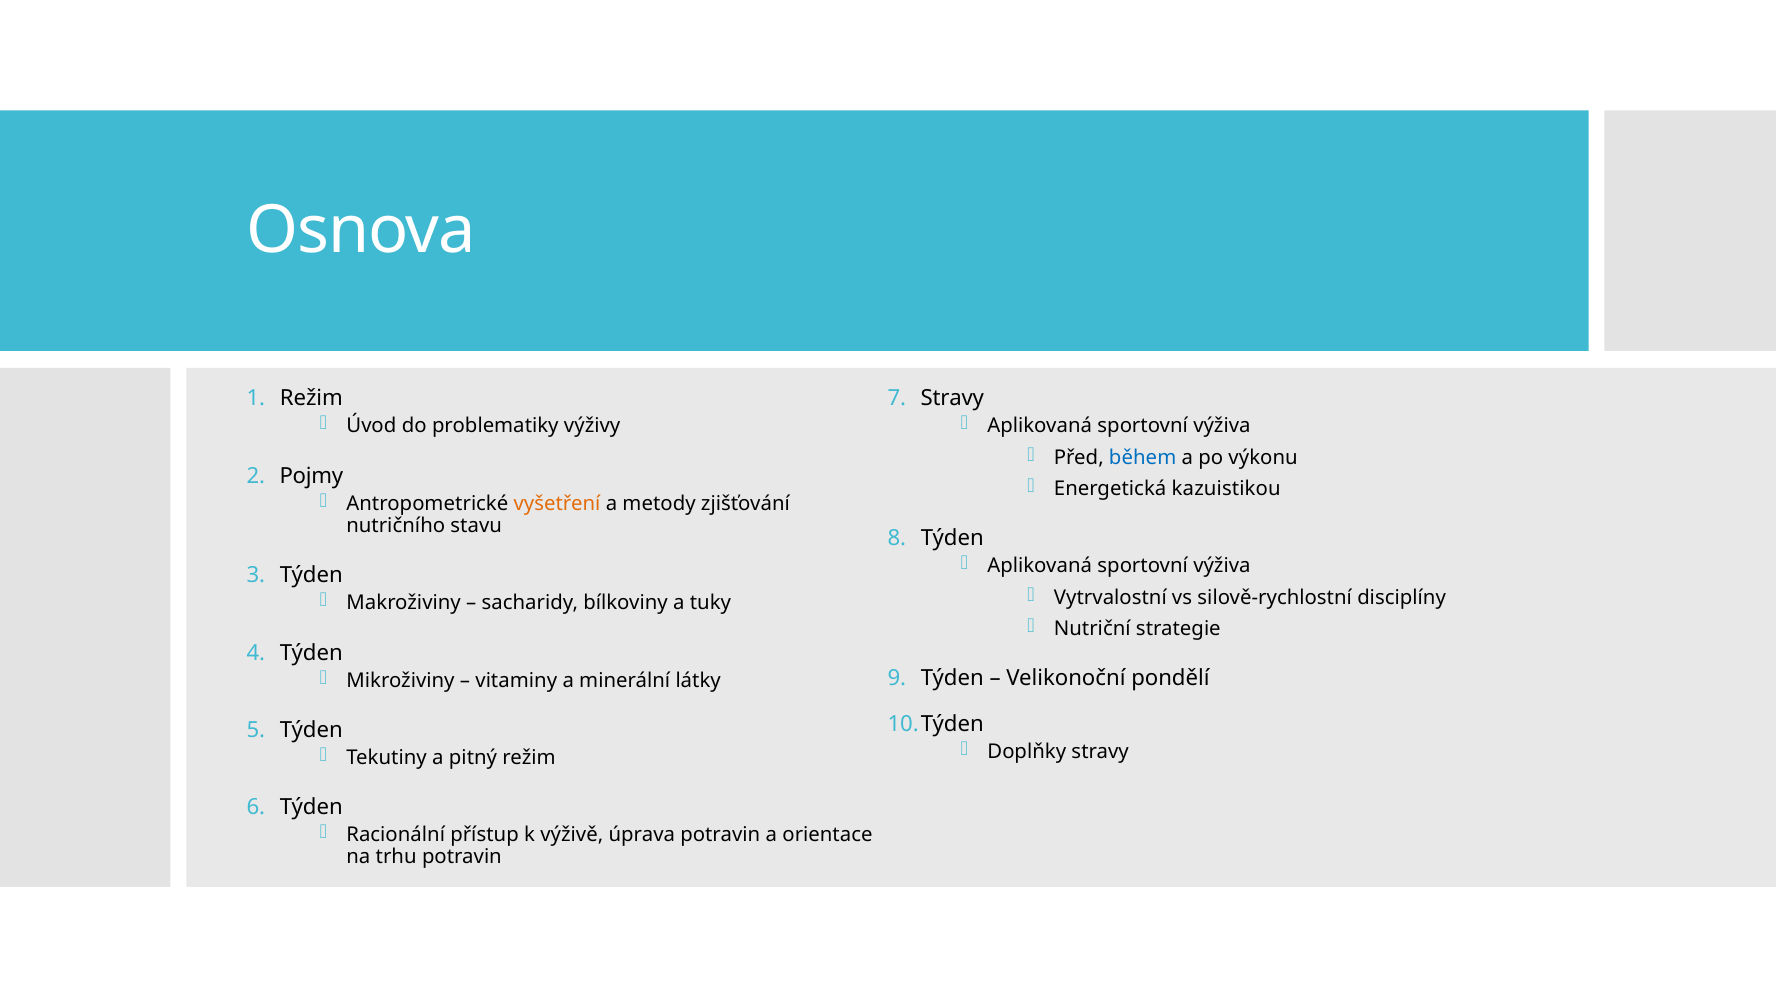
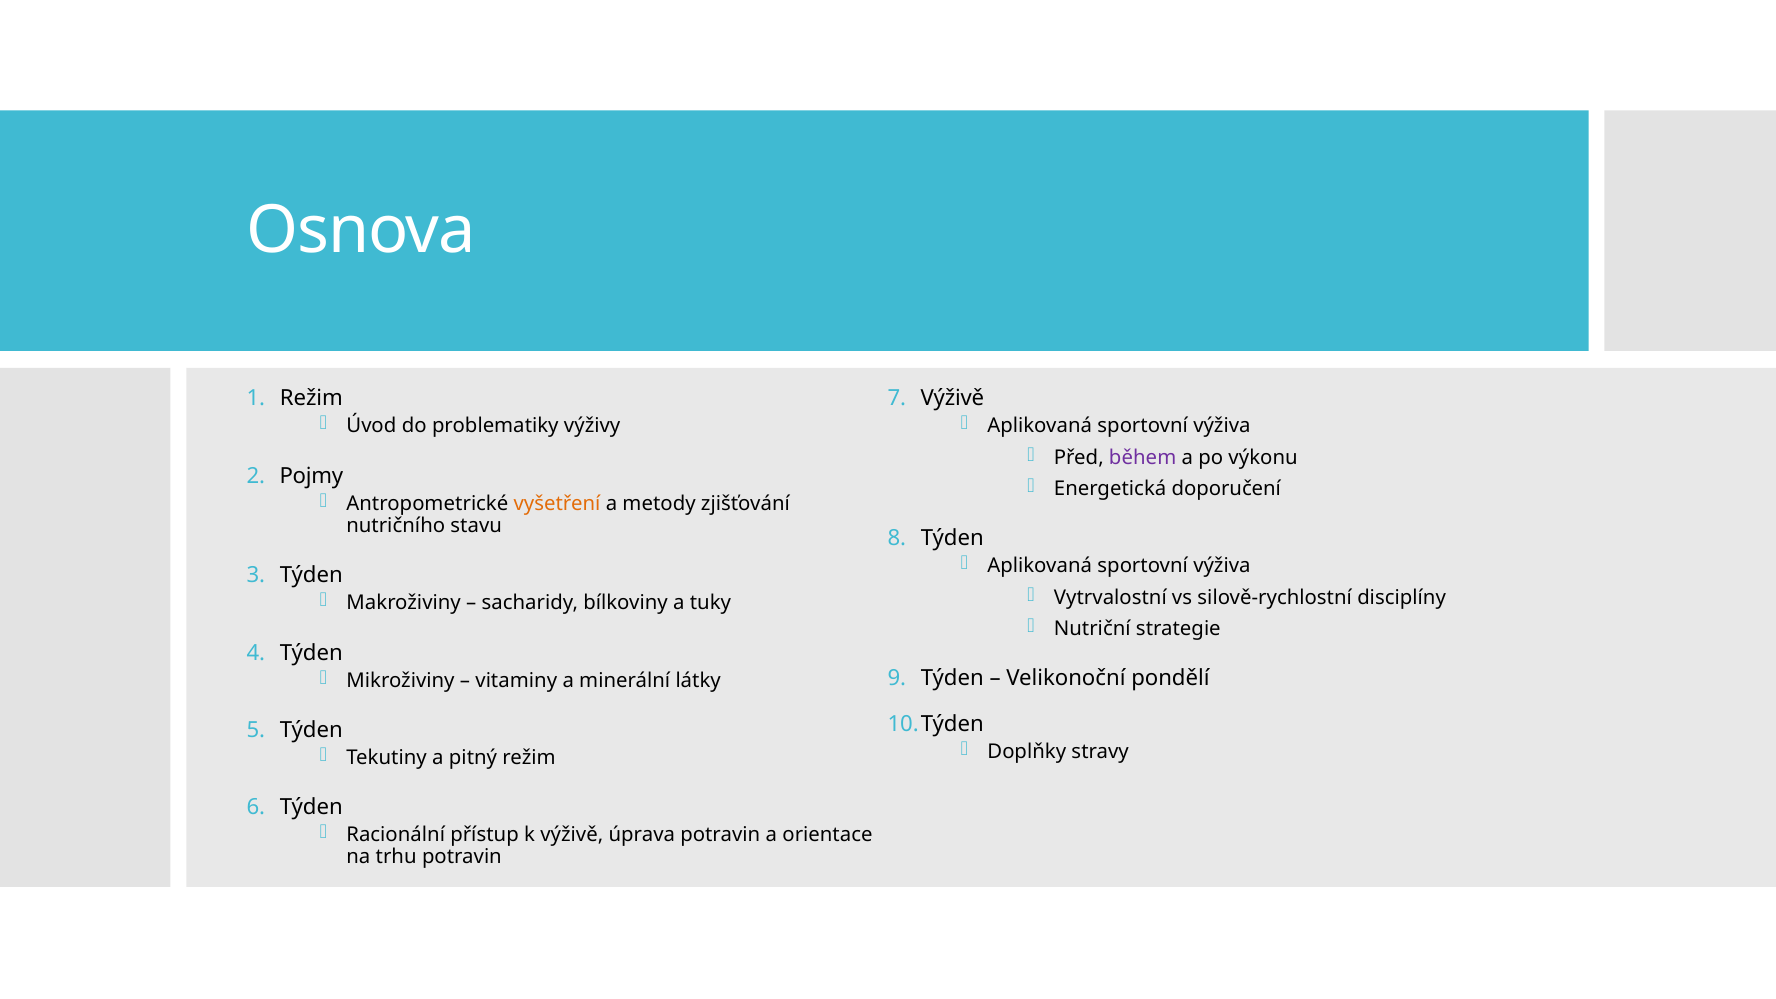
Stravy at (952, 399): Stravy -> Výživě
během colour: blue -> purple
kazuistikou: kazuistikou -> doporučení
